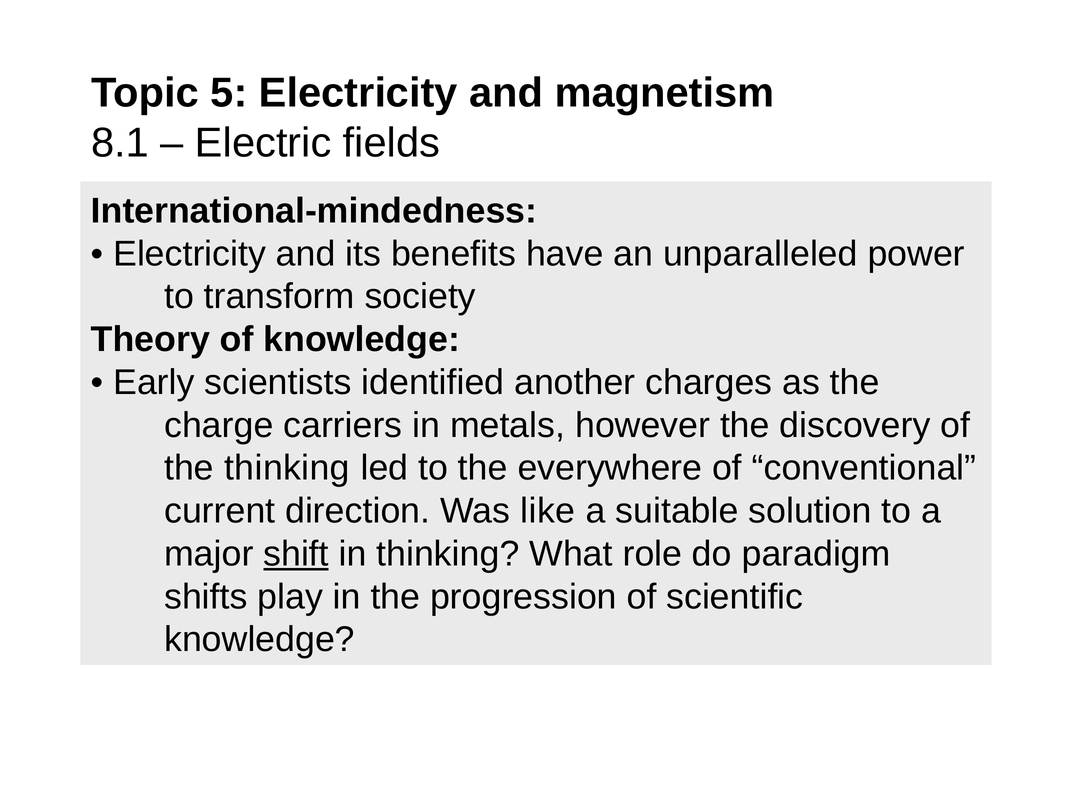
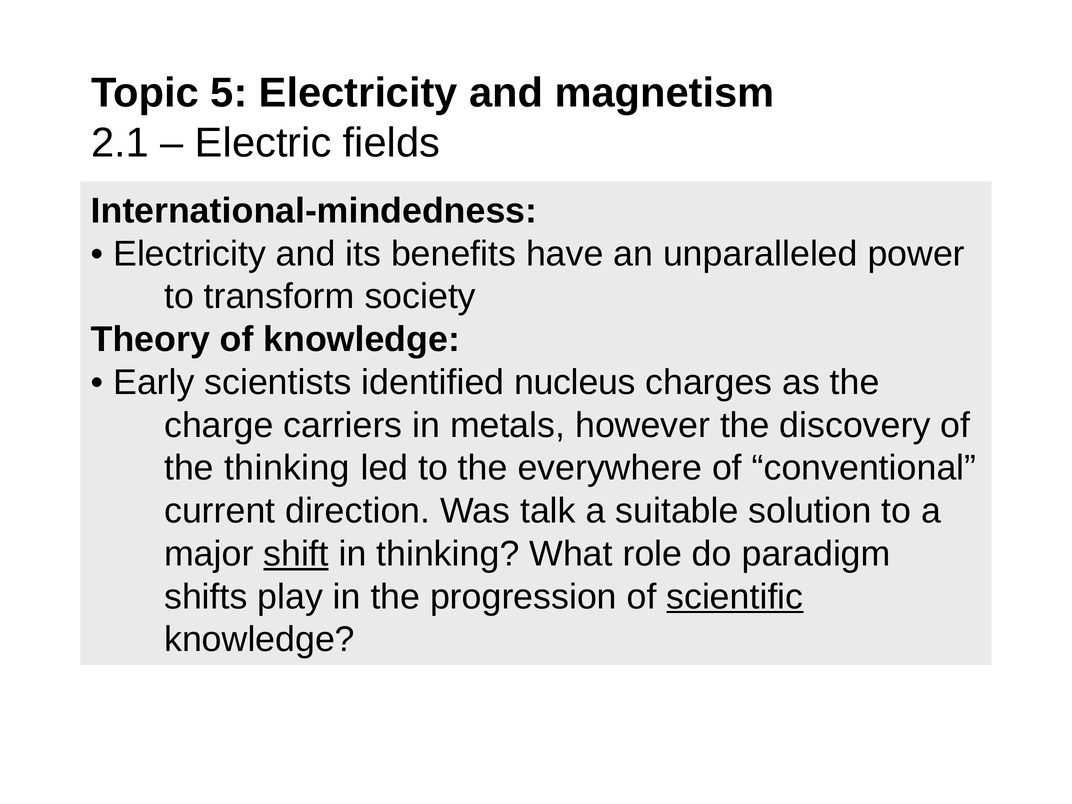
8.1: 8.1 -> 2.1
another: another -> nucleus
like: like -> talk
scientific underline: none -> present
